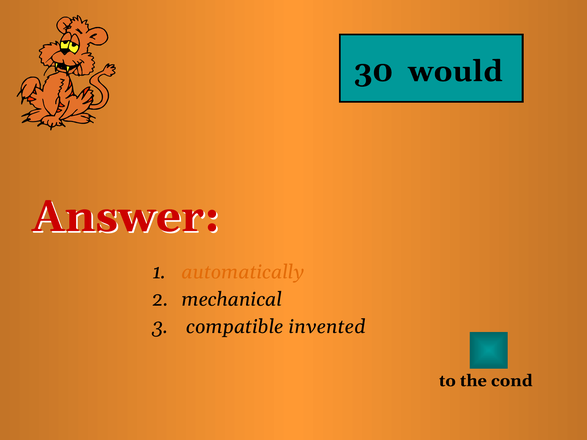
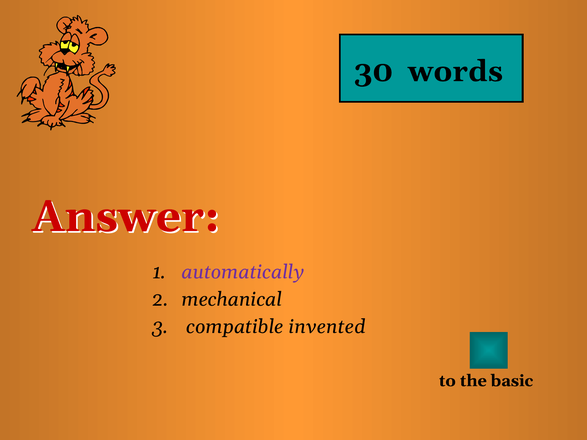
would: would -> words
automatically colour: orange -> purple
cond: cond -> basic
